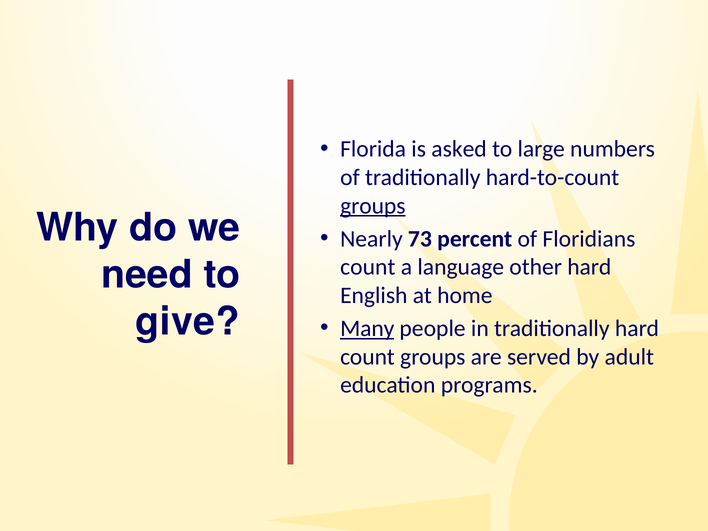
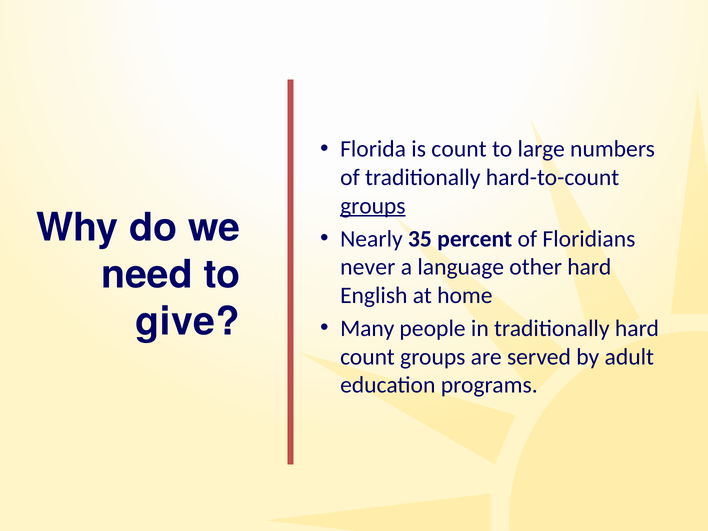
is asked: asked -> count
73: 73 -> 35
count at (368, 267): count -> never
Many underline: present -> none
